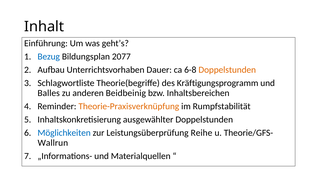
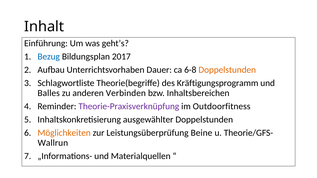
2077: 2077 -> 2017
Beidbeinig: Beidbeinig -> Verbinden
Theorie-Praxisverknüpfung colour: orange -> purple
Rumpfstabilität: Rumpfstabilität -> Outdoorfitness
Möglichkeiten colour: blue -> orange
Reihe: Reihe -> Beine
